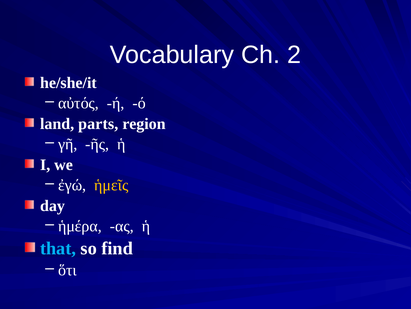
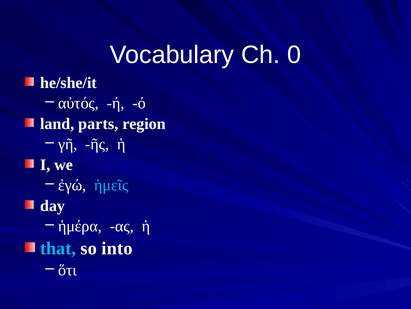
2: 2 -> 0
ἡμεῖς colour: yellow -> light blue
find: find -> into
